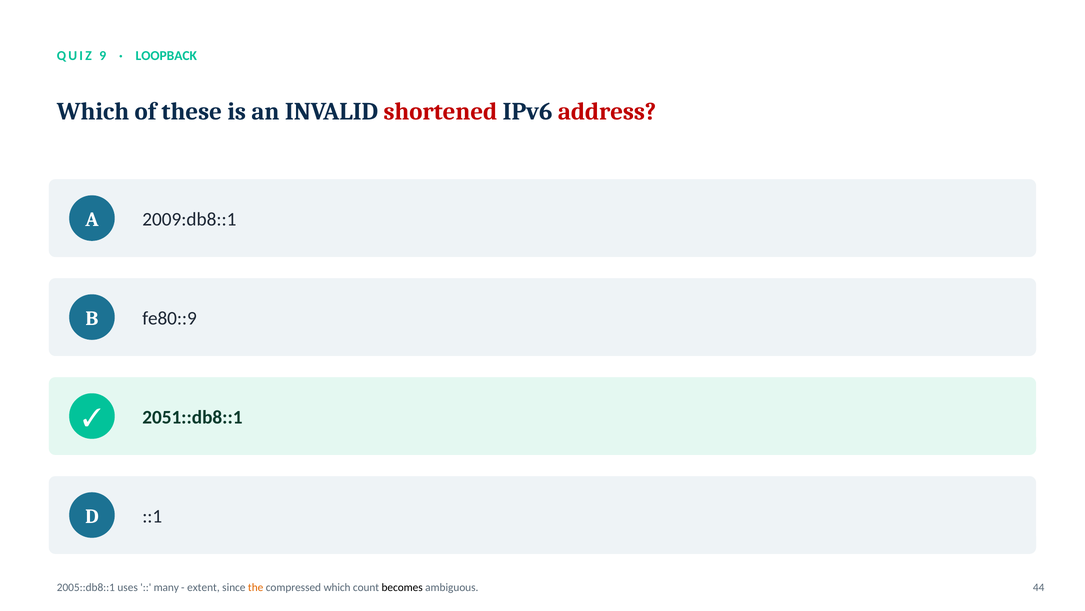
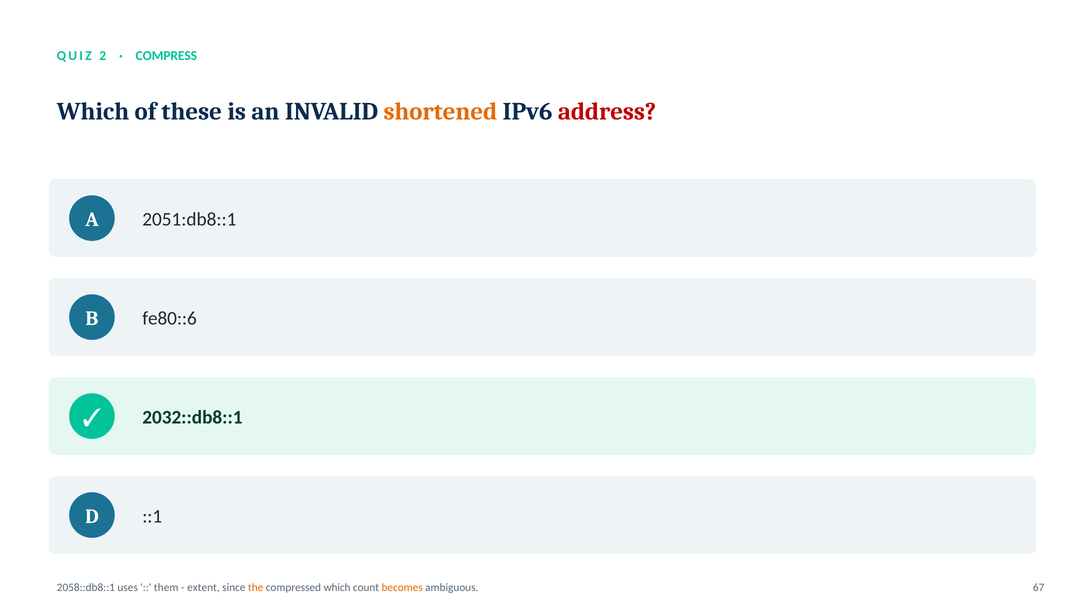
9: 9 -> 2
LOOPBACK: LOOPBACK -> COMPRESS
shortened colour: red -> orange
2009:db8::1: 2009:db8::1 -> 2051:db8::1
fe80::9: fe80::9 -> fe80::6
2051::db8::1: 2051::db8::1 -> 2032::db8::1
2005::db8::1: 2005::db8::1 -> 2058::db8::1
many: many -> them
becomes colour: black -> orange
44: 44 -> 67
